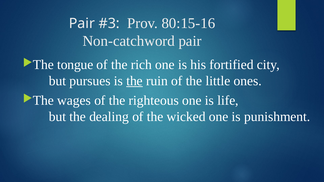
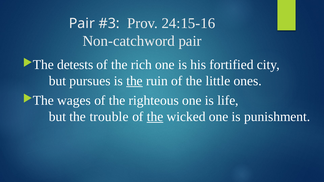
80:15-16: 80:15-16 -> 24:15-16
tongue: tongue -> detests
dealing: dealing -> trouble
the at (155, 117) underline: none -> present
